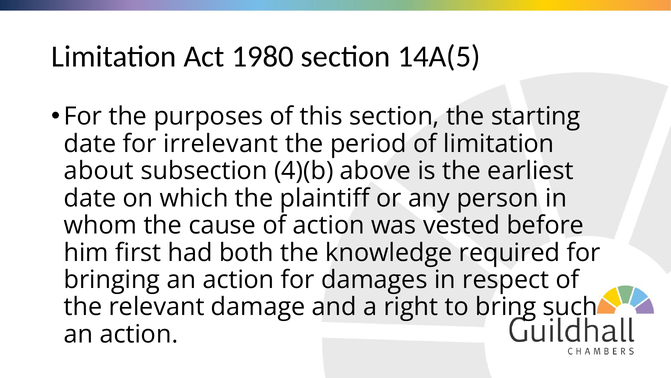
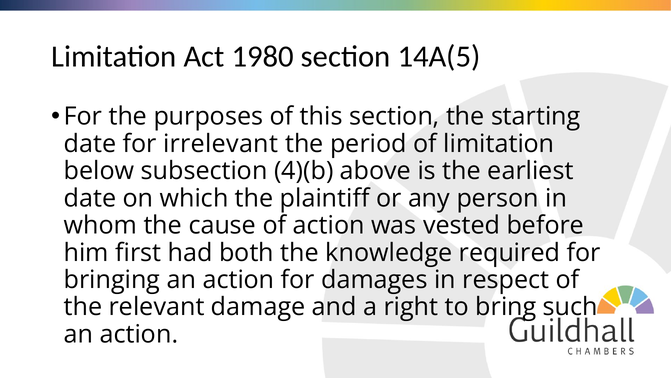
about: about -> below
